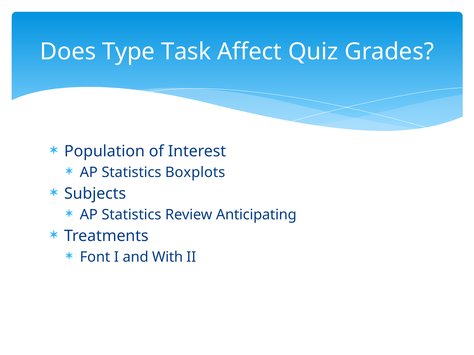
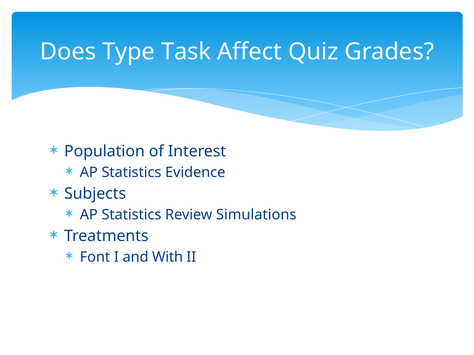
Boxplots: Boxplots -> Evidence
Anticipating: Anticipating -> Simulations
